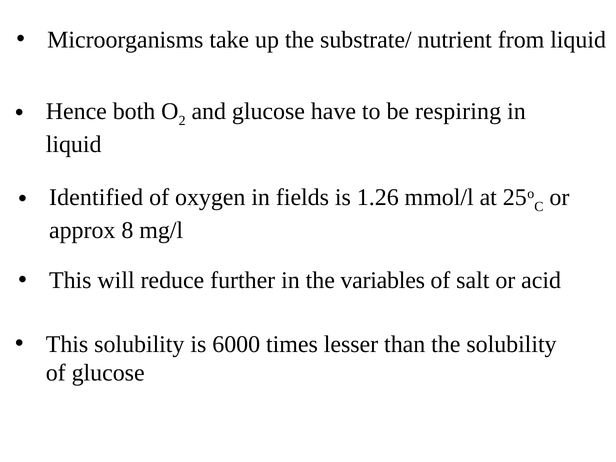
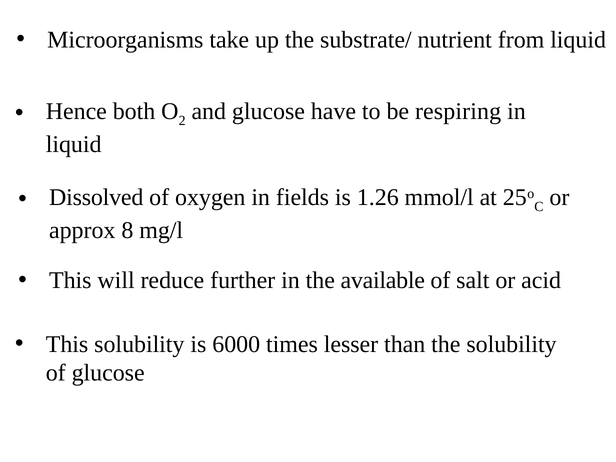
Identified: Identified -> Dissolved
variables: variables -> available
